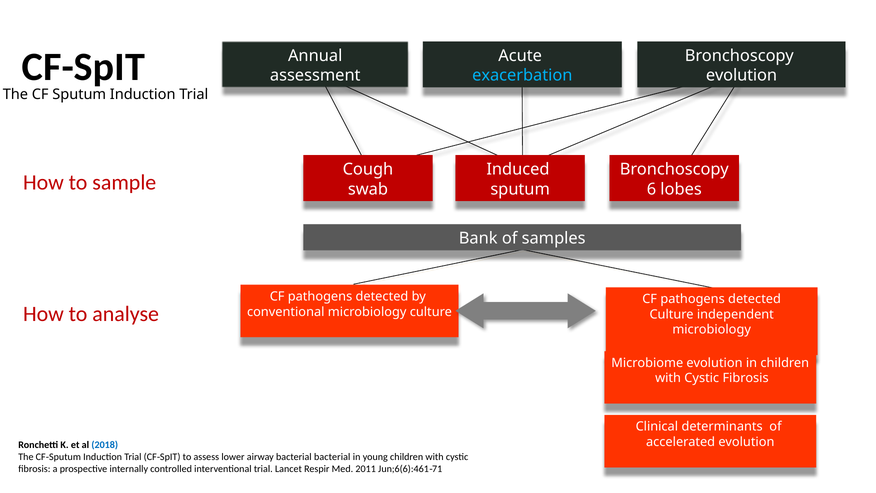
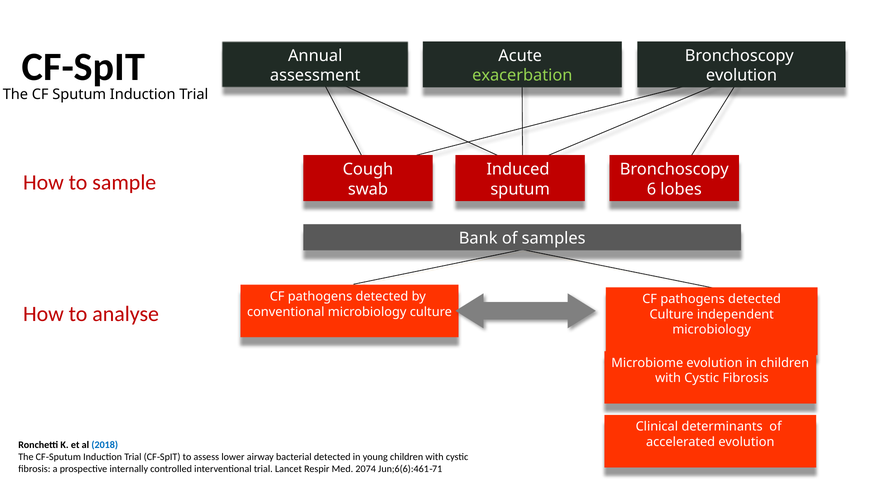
exacerbation colour: light blue -> light green
bacterial bacterial: bacterial -> detected
2011: 2011 -> 2074
